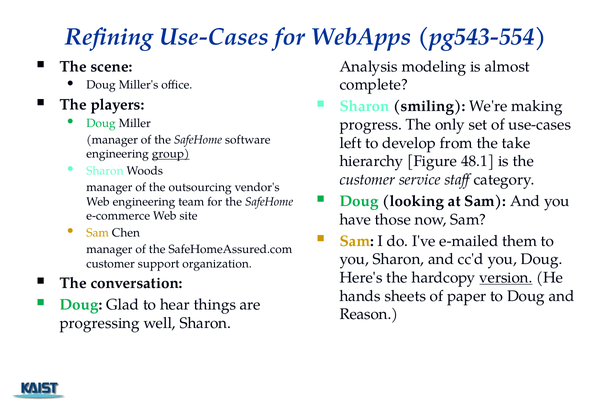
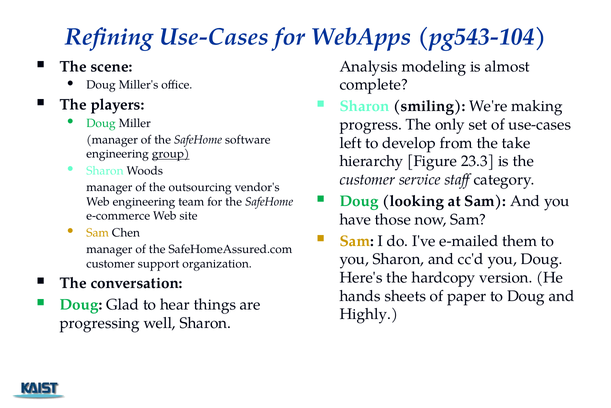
pg543-554: pg543-554 -> pg543-104
48.1: 48.1 -> 23.3
version underline: present -> none
Reason: Reason -> Highly
